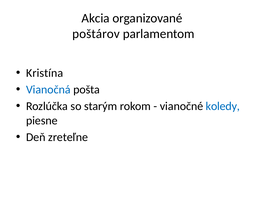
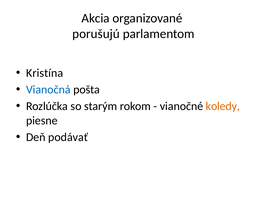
poštárov: poštárov -> porušujú
koledy colour: blue -> orange
zreteľne: zreteľne -> podávať
